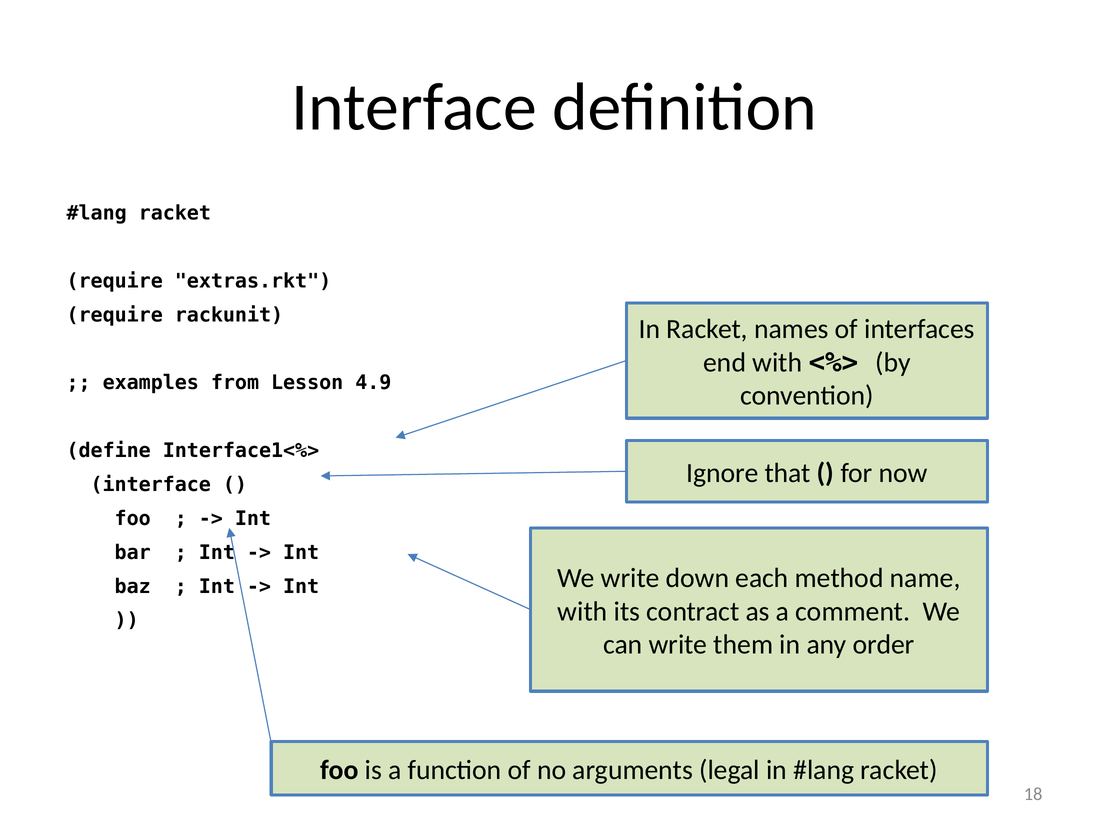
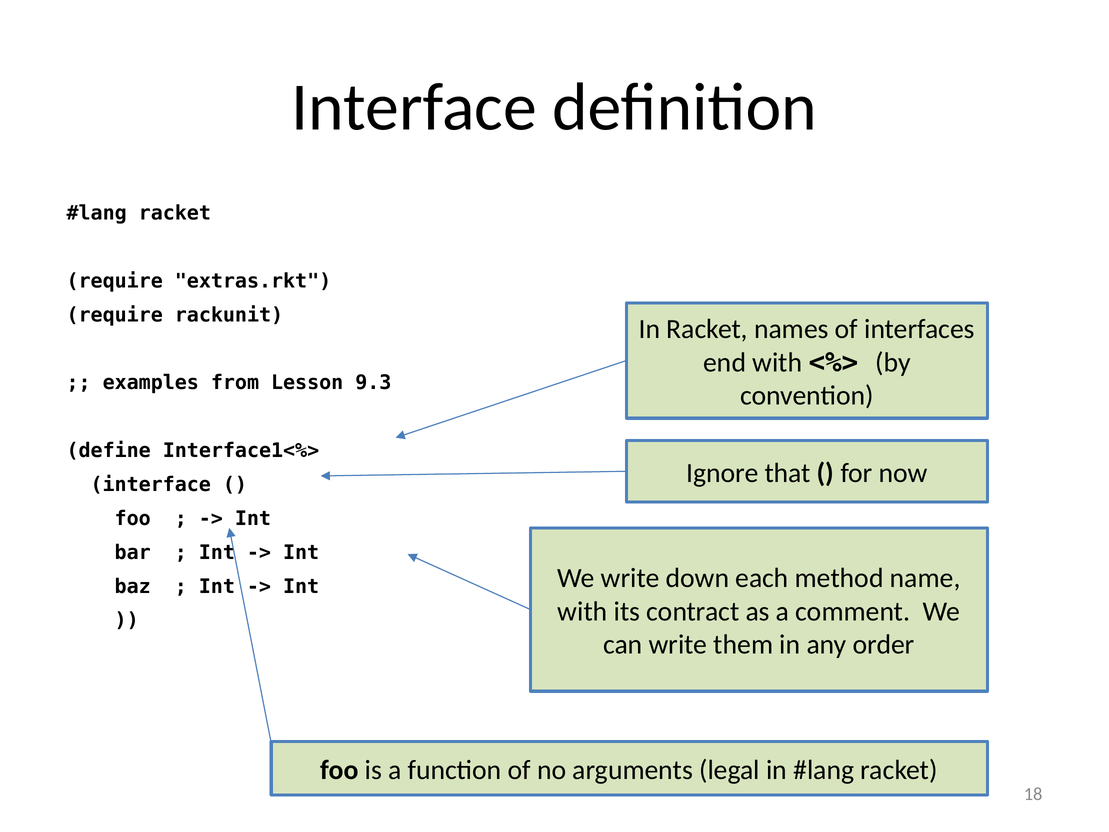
4.9: 4.9 -> 9.3
